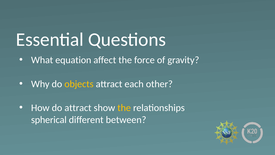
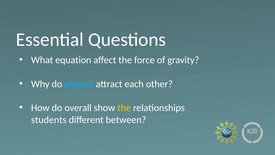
objects colour: yellow -> light blue
do attract: attract -> overall
spherical: spherical -> students
